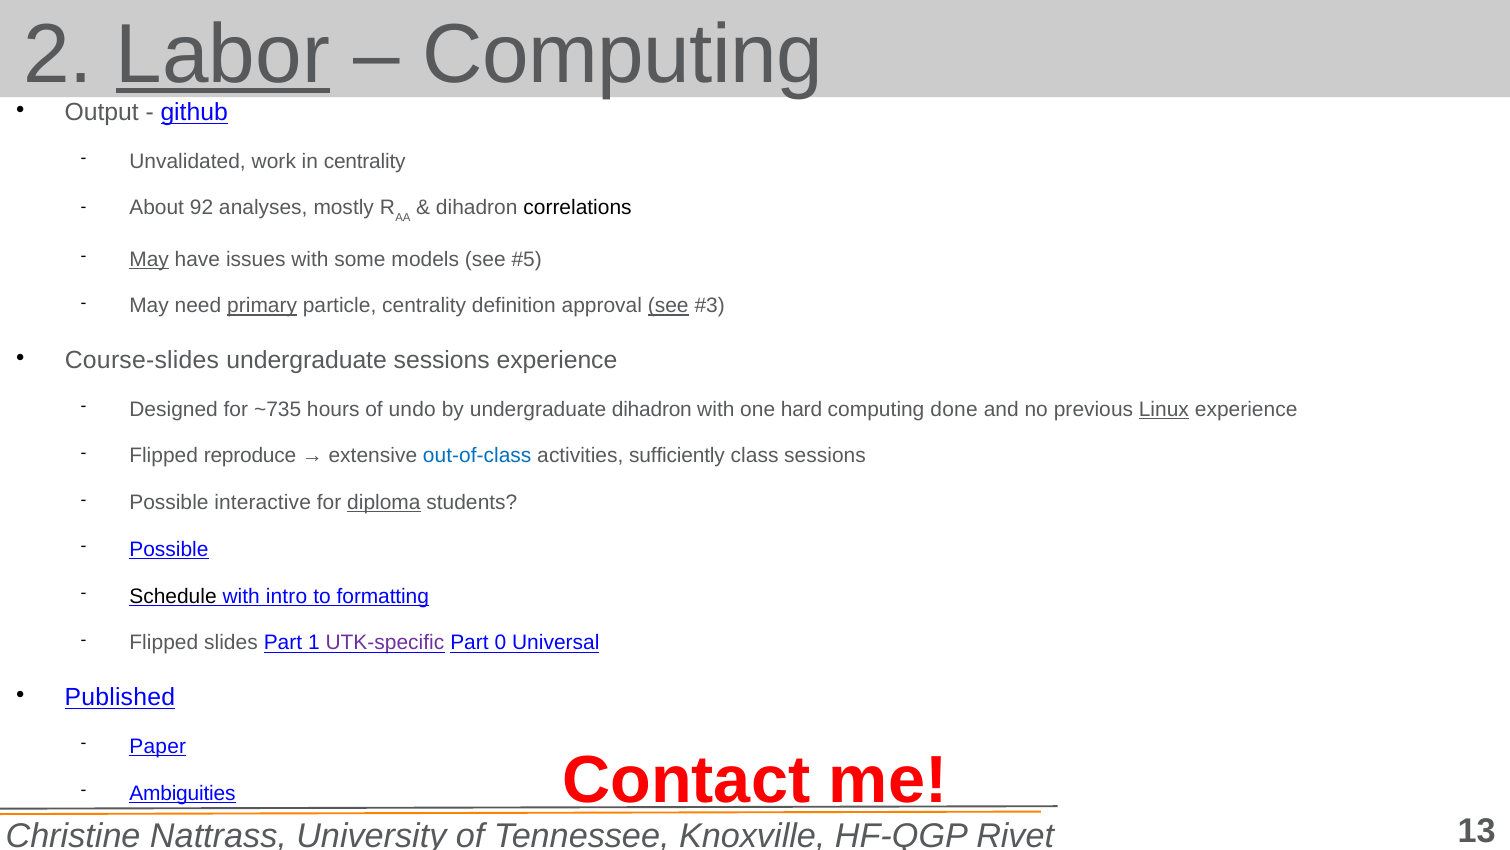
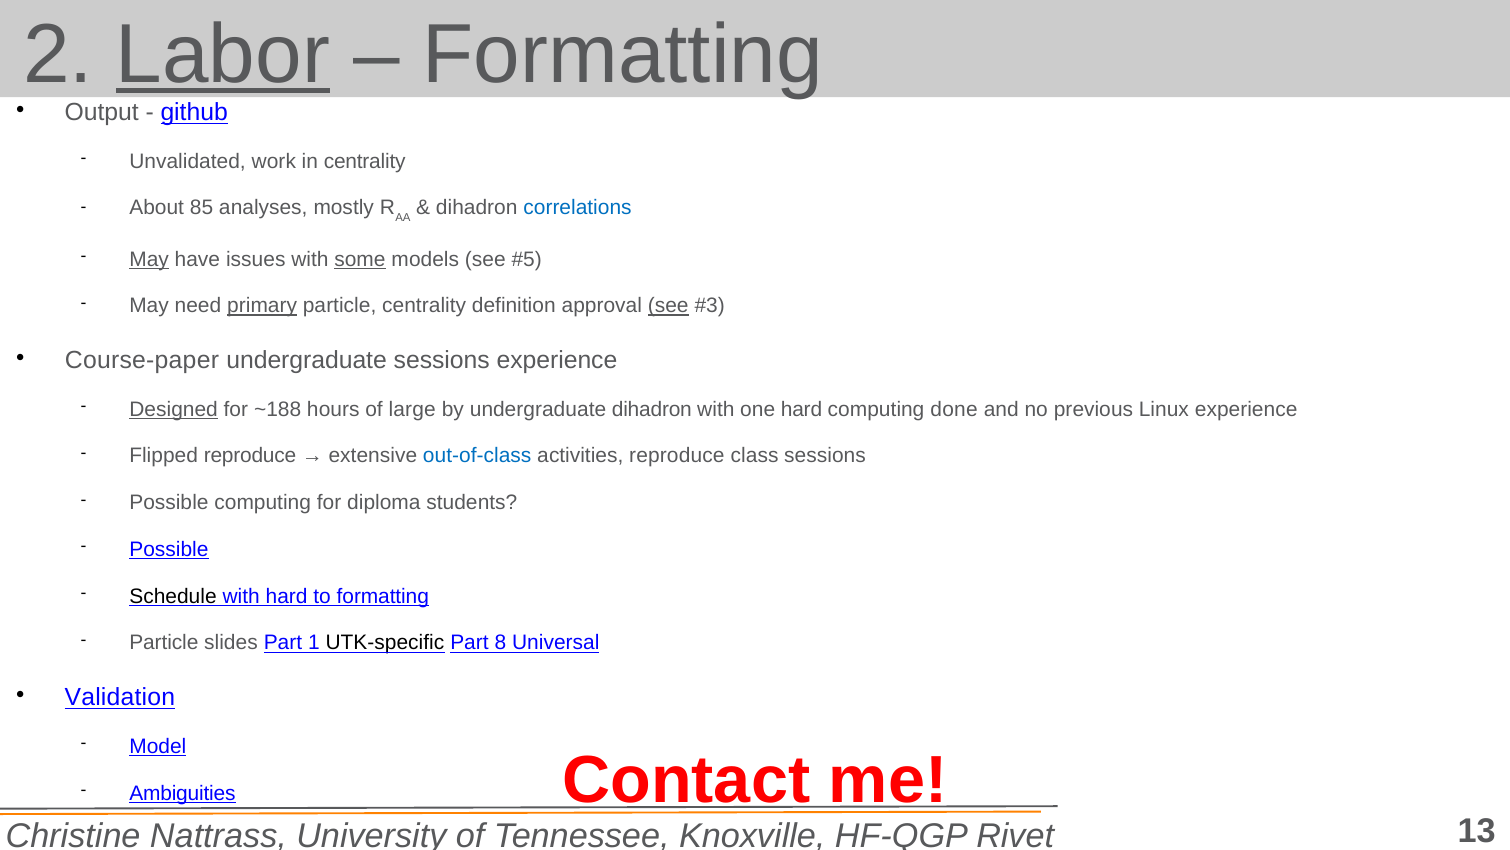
Computing at (623, 54): Computing -> Formatting
92: 92 -> 85
correlations colour: black -> blue
some underline: none -> present
Course-slides: Course-slides -> Course-paper
Designed underline: none -> present
~735: ~735 -> ~188
undo: undo -> large
Linux underline: present -> none
activities sufficiently: sufficiently -> reproduce
Possible interactive: interactive -> computing
diploma underline: present -> none
with intro: intro -> hard
Flipped at (164, 643): Flipped -> Particle
UTK-specific colour: purple -> black
0: 0 -> 8
Published: Published -> Validation
Paper: Paper -> Model
